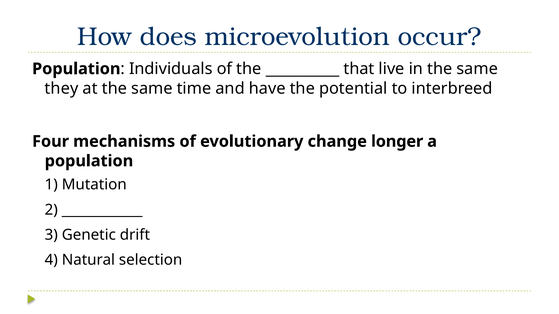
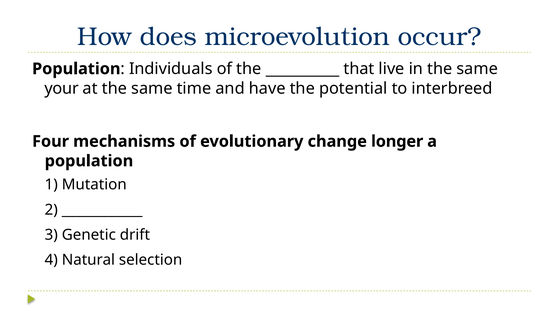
they: they -> your
